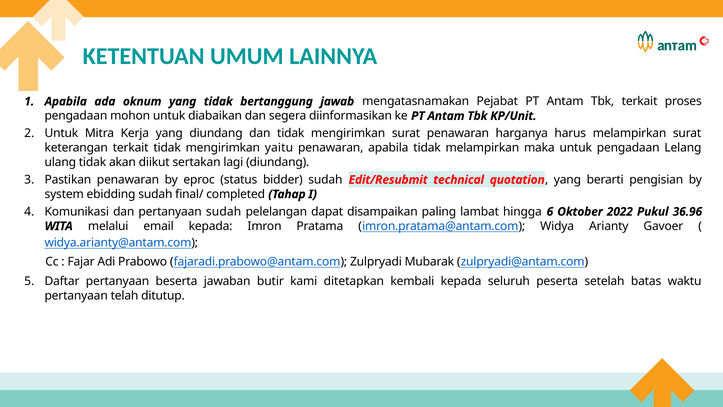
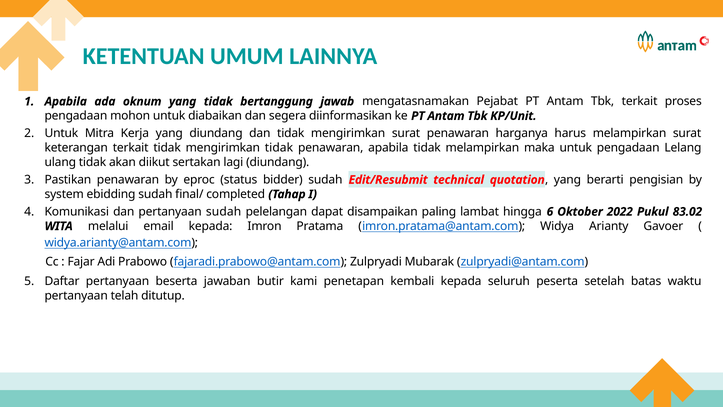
mengirimkan yaitu: yaitu -> tidak
36.96: 36.96 -> 83.02
ditetapkan: ditetapkan -> penetapan
